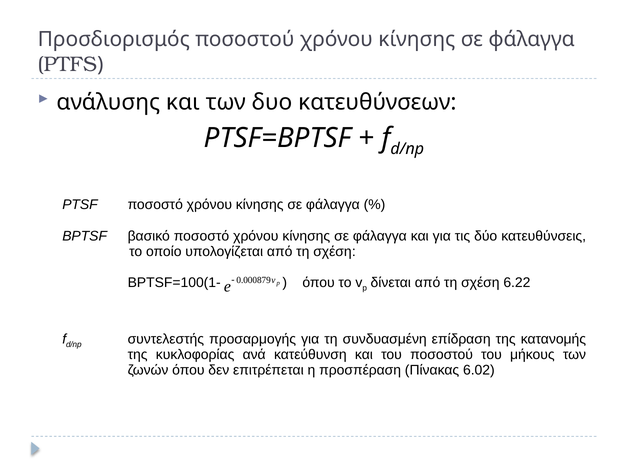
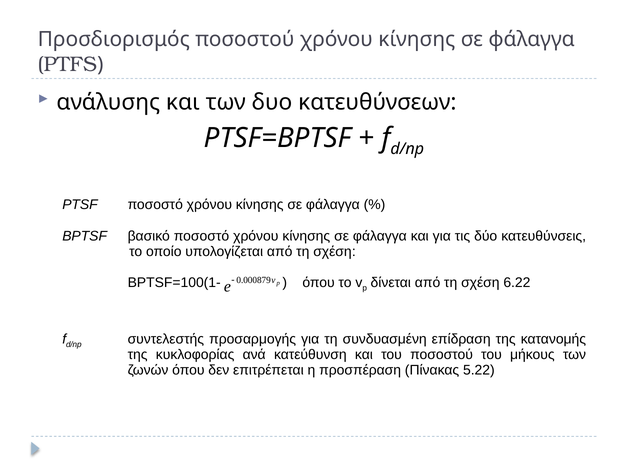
6.02: 6.02 -> 5.22
